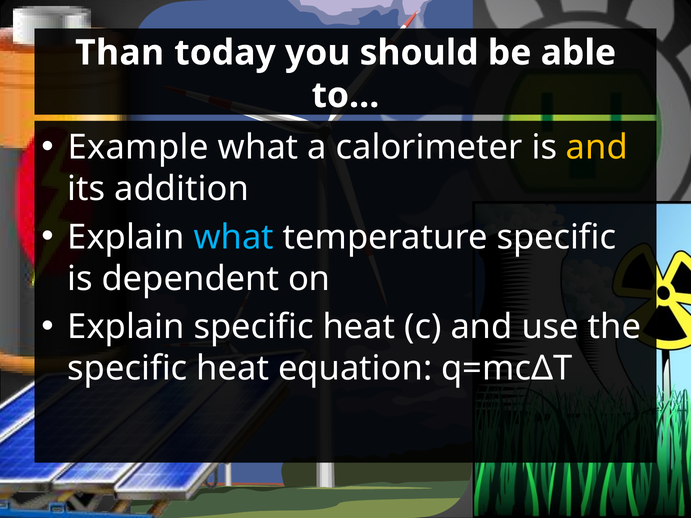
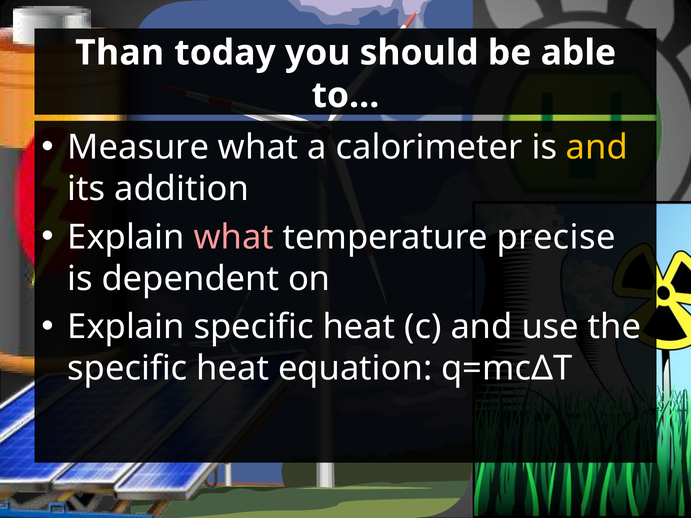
Example: Example -> Measure
what at (234, 237) colour: light blue -> pink
temperature specific: specific -> precise
